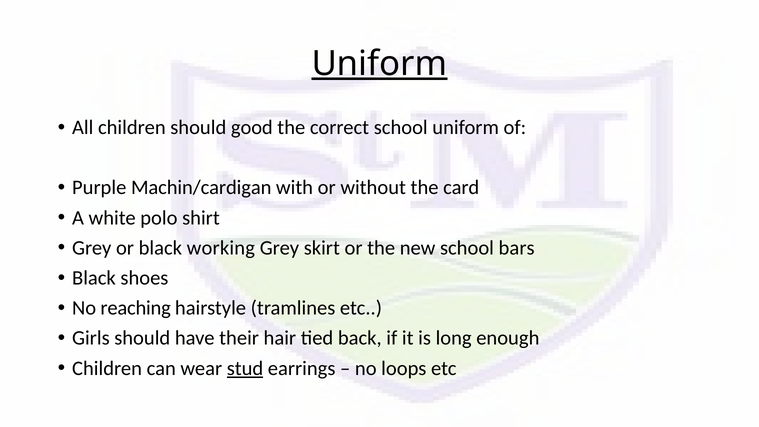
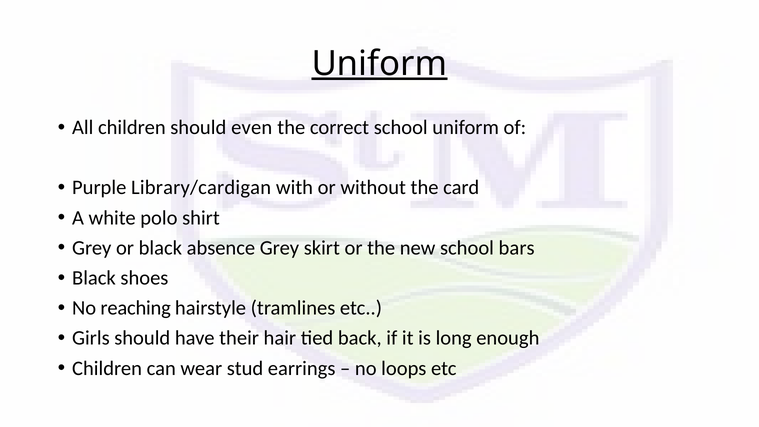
good: good -> even
Machin/cardigan: Machin/cardigan -> Library/cardigan
working: working -> absence
stud underline: present -> none
